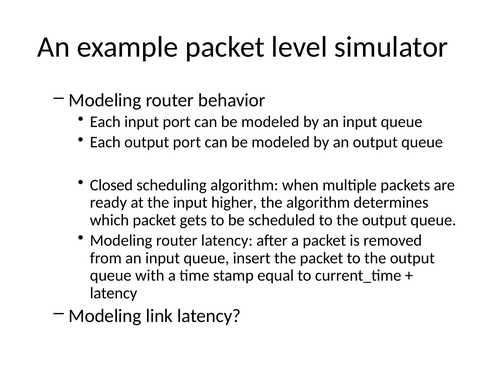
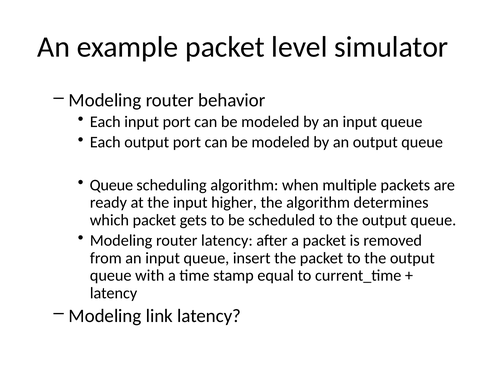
Closed at (111, 185): Closed -> Queue
